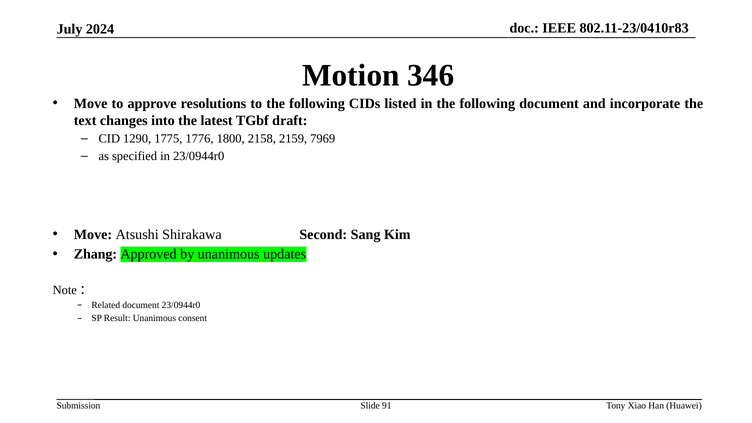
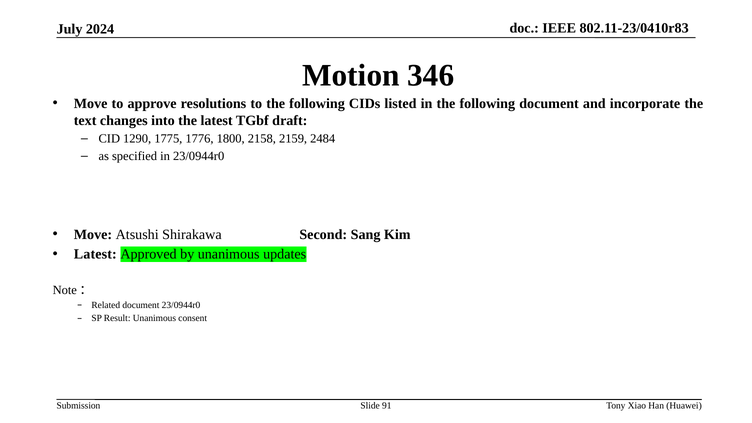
7969: 7969 -> 2484
Zhang at (95, 254): Zhang -> Latest
